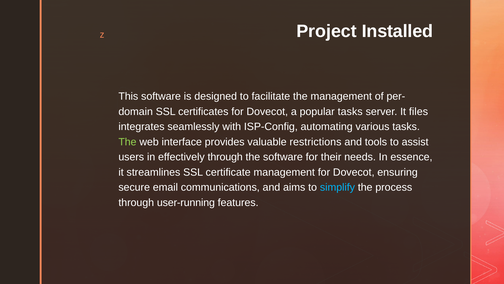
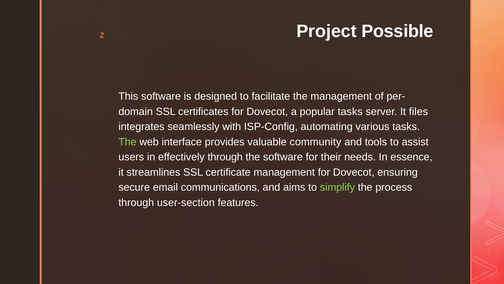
Installed: Installed -> Possible
restrictions: restrictions -> community
simplify colour: light blue -> light green
user-running: user-running -> user-section
